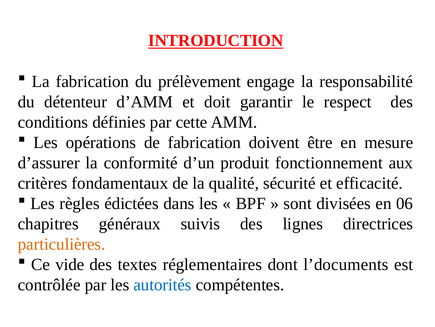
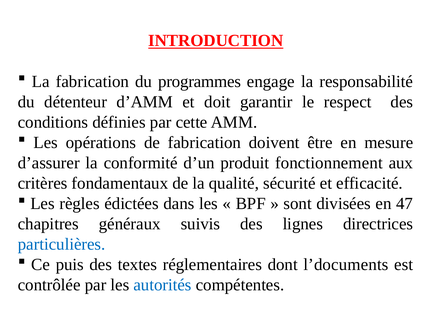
prélèvement: prélèvement -> programmes
06: 06 -> 47
particulières colour: orange -> blue
vide: vide -> puis
